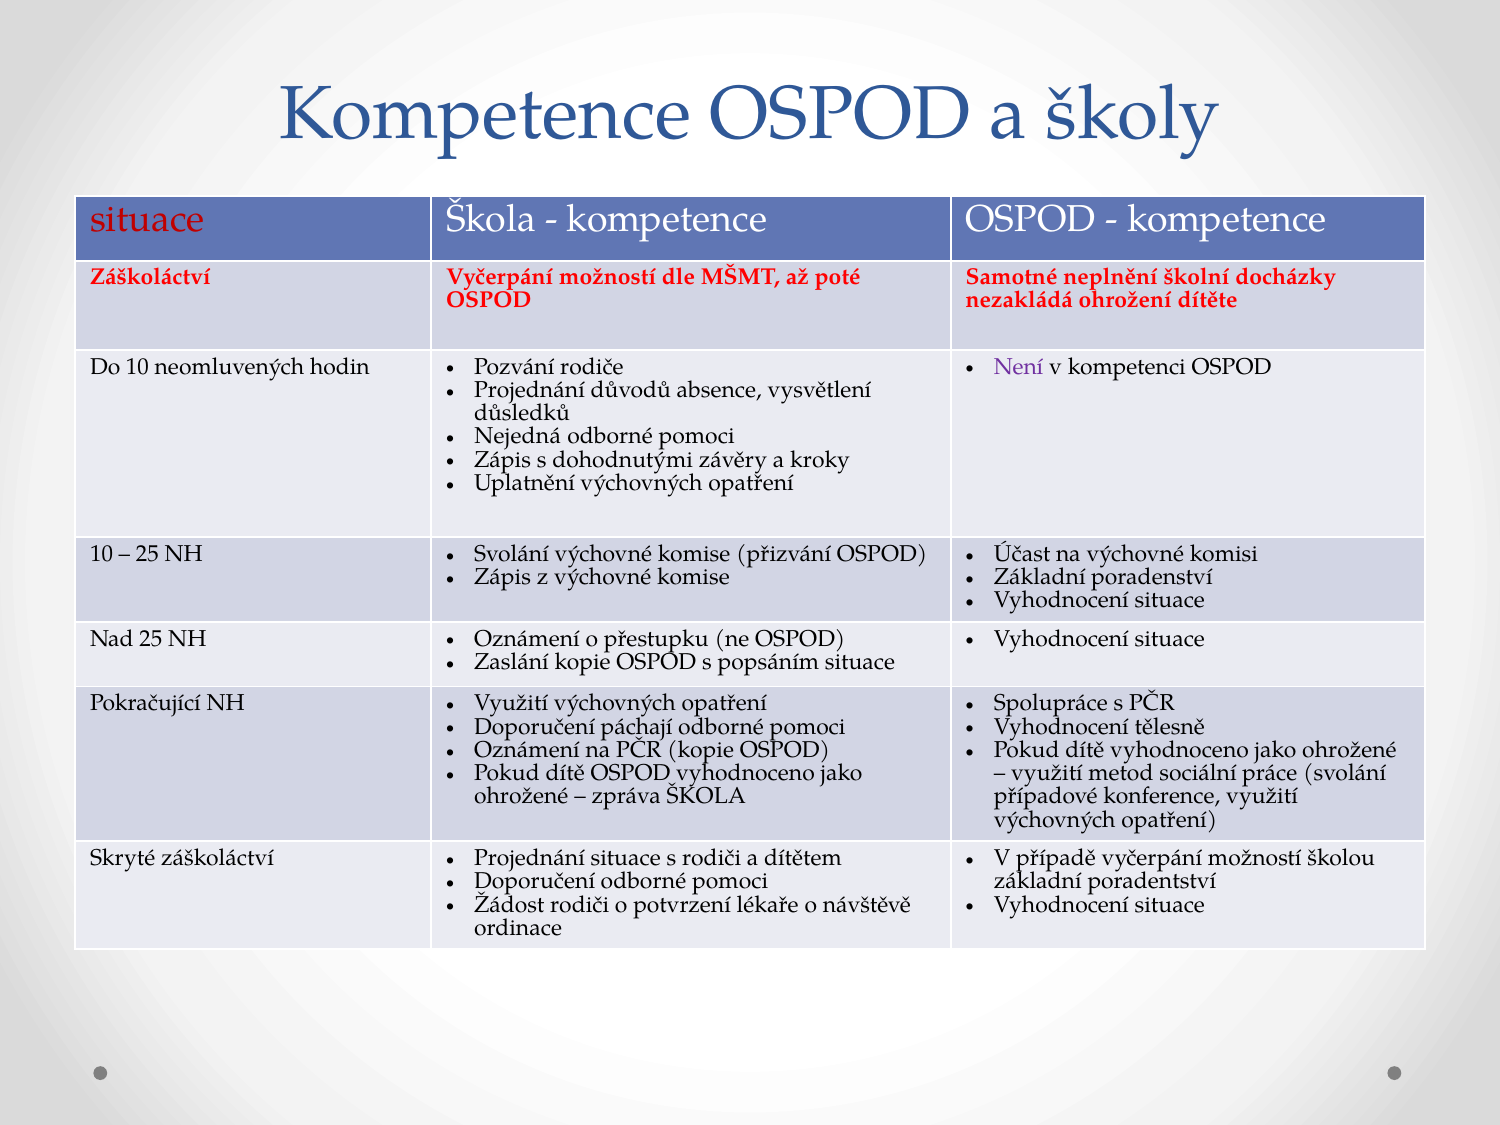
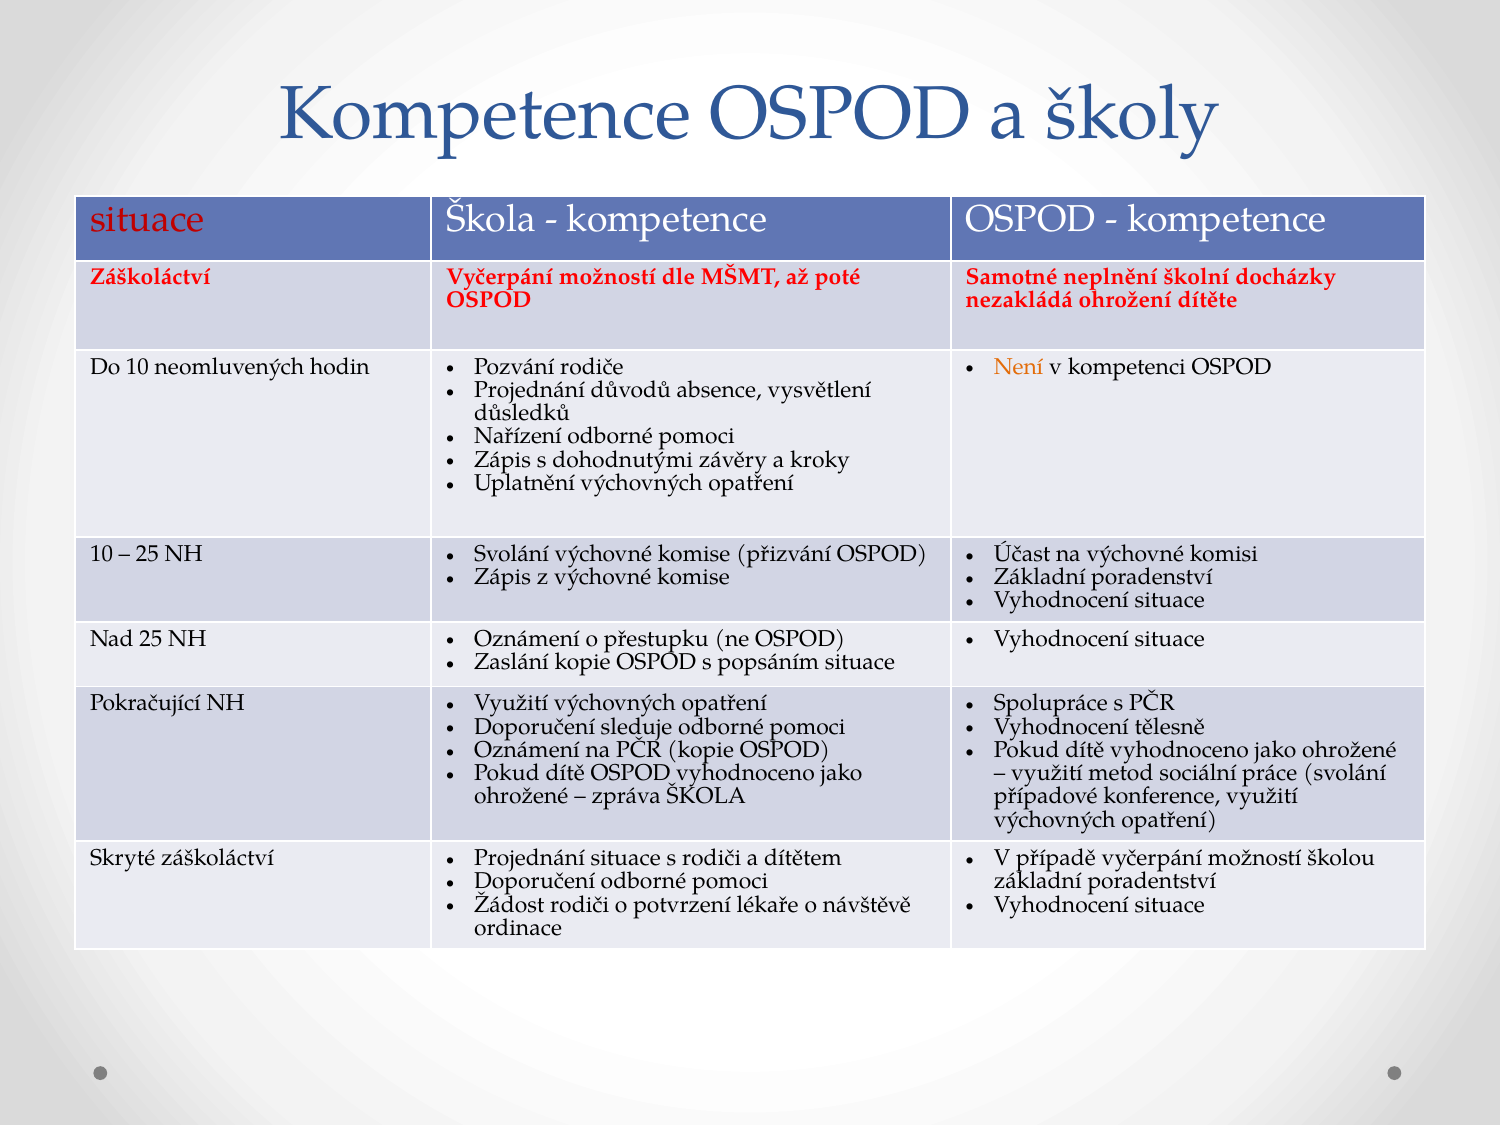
Není colour: purple -> orange
Nejedná: Nejedná -> Nařízení
páchají: páchají -> sleduje
